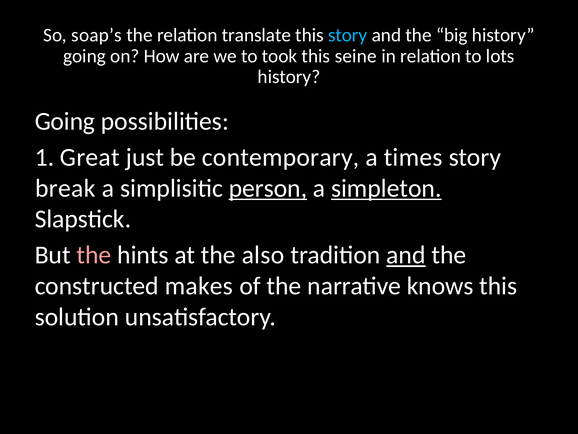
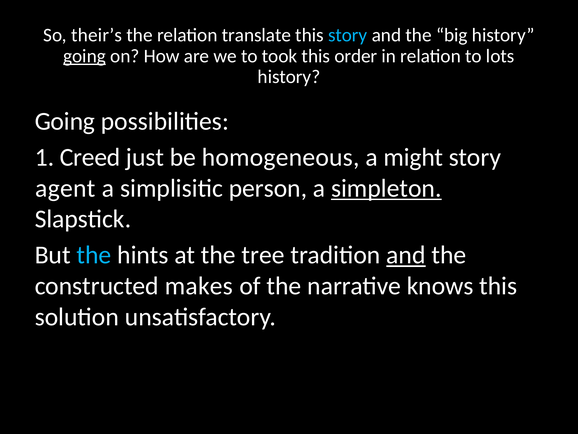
soap’s: soap’s -> their’s
going at (85, 56) underline: none -> present
seine: seine -> order
Great: Great -> Creed
contemporary: contemporary -> homogeneous
times: times -> might
break: break -> agent
person underline: present -> none
the at (94, 255) colour: pink -> light blue
also: also -> tree
